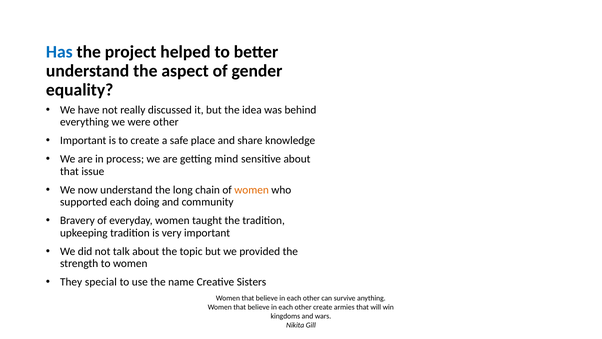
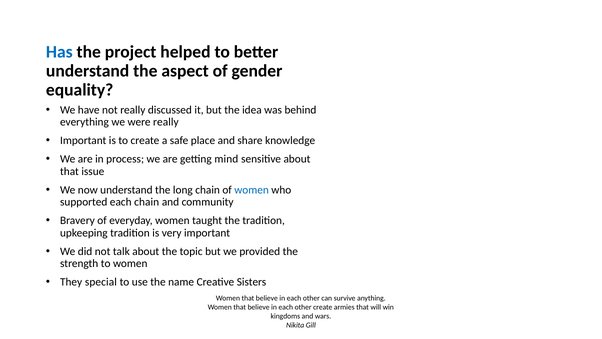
were other: other -> really
women at (252, 190) colour: orange -> blue
each doing: doing -> chain
